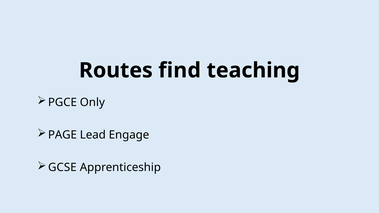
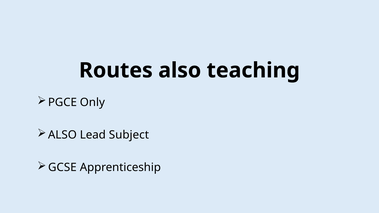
Routes find: find -> also
PAGE at (62, 135): PAGE -> ALSO
Engage: Engage -> Subject
